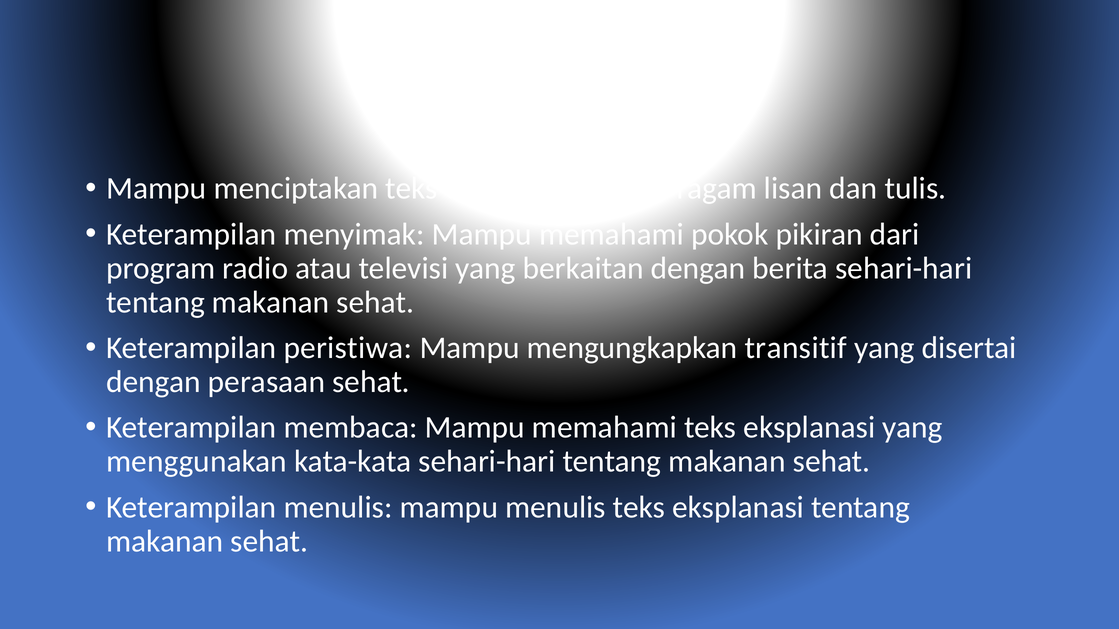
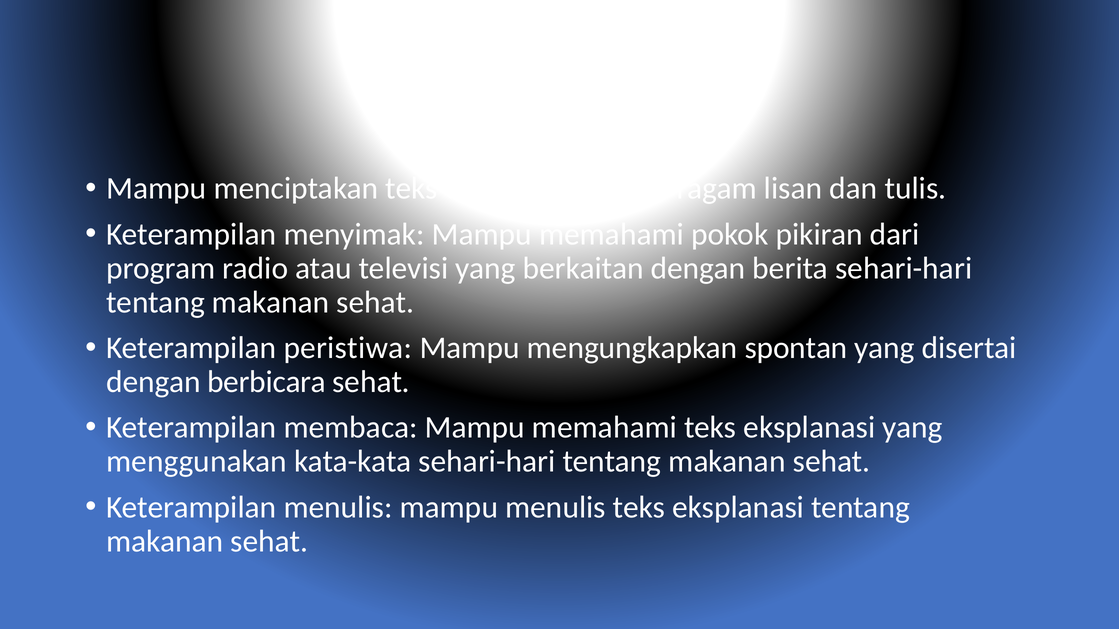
transitif: transitif -> spontan
perasaan: perasaan -> berbicara
